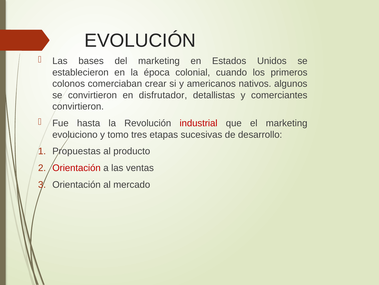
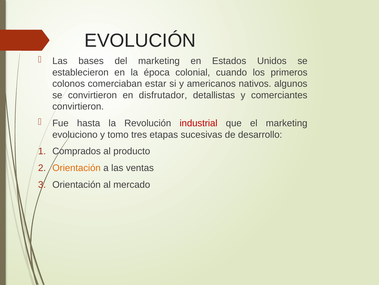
crear: crear -> estar
Propuestas: Propuestas -> Comprados
Orientación at (77, 168) colour: red -> orange
